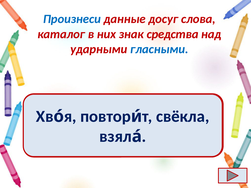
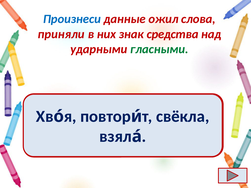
досуг: досуг -> ожил
каталог: каталог -> приняли
гласными colour: blue -> green
